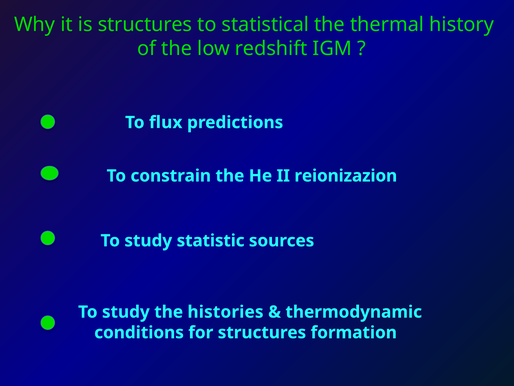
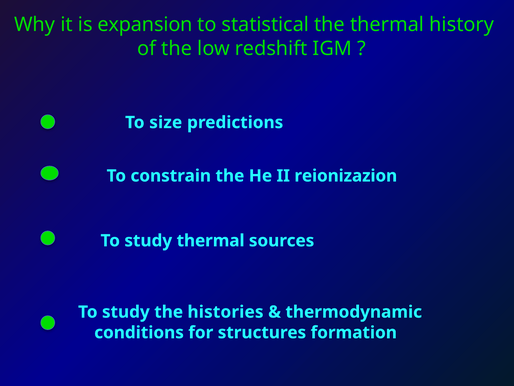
is structures: structures -> expansion
flux: flux -> size
study statistic: statistic -> thermal
